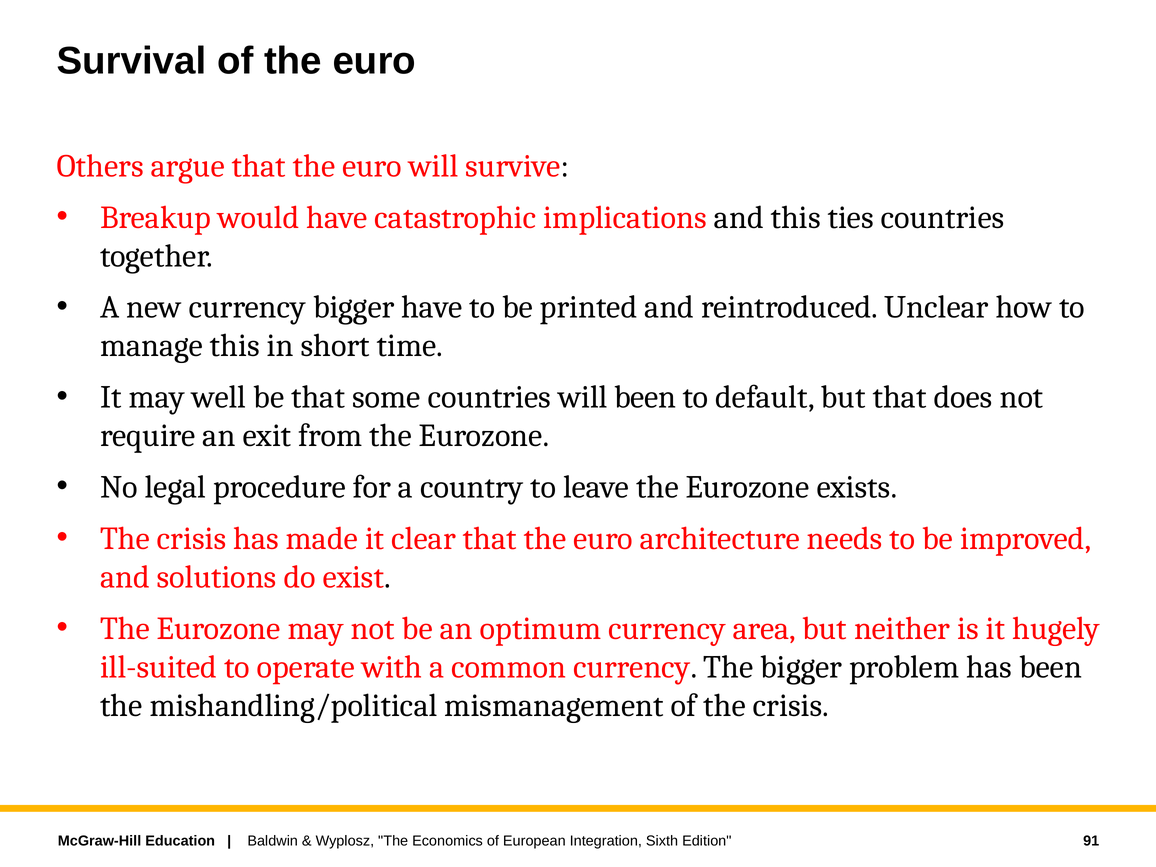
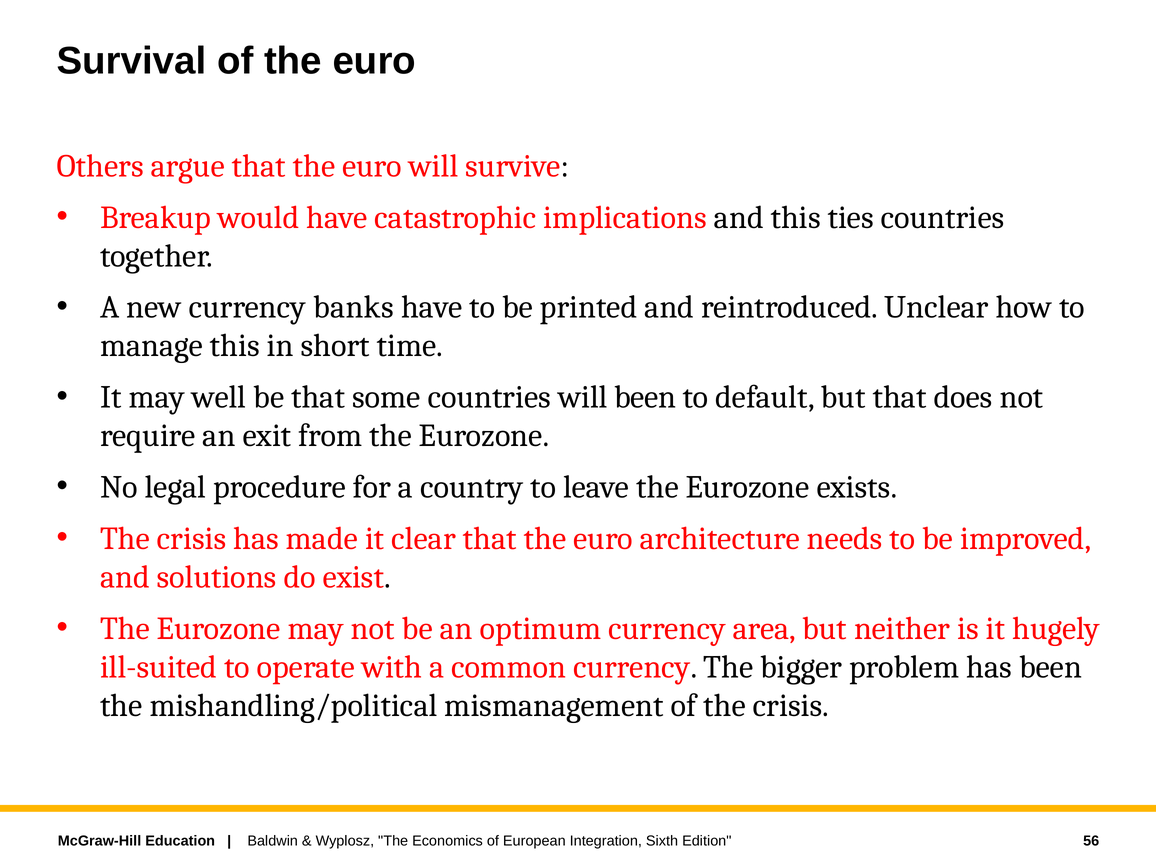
currency bigger: bigger -> banks
91: 91 -> 56
